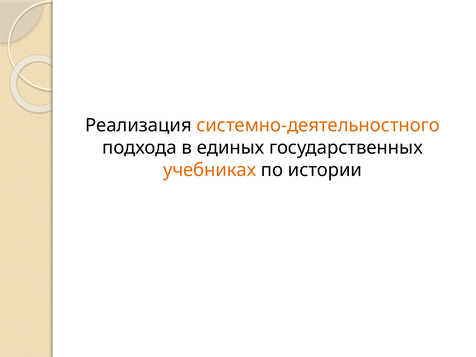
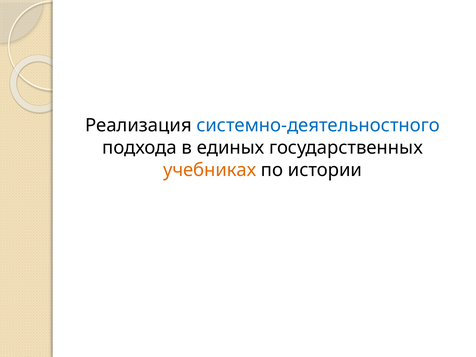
системно-деятельностного colour: orange -> blue
